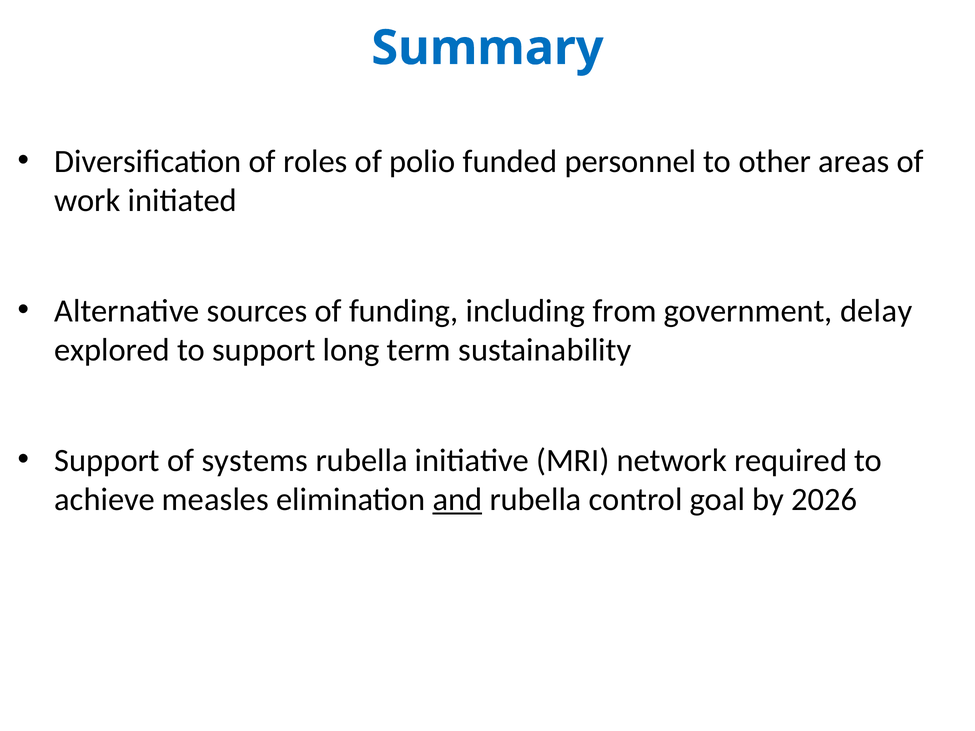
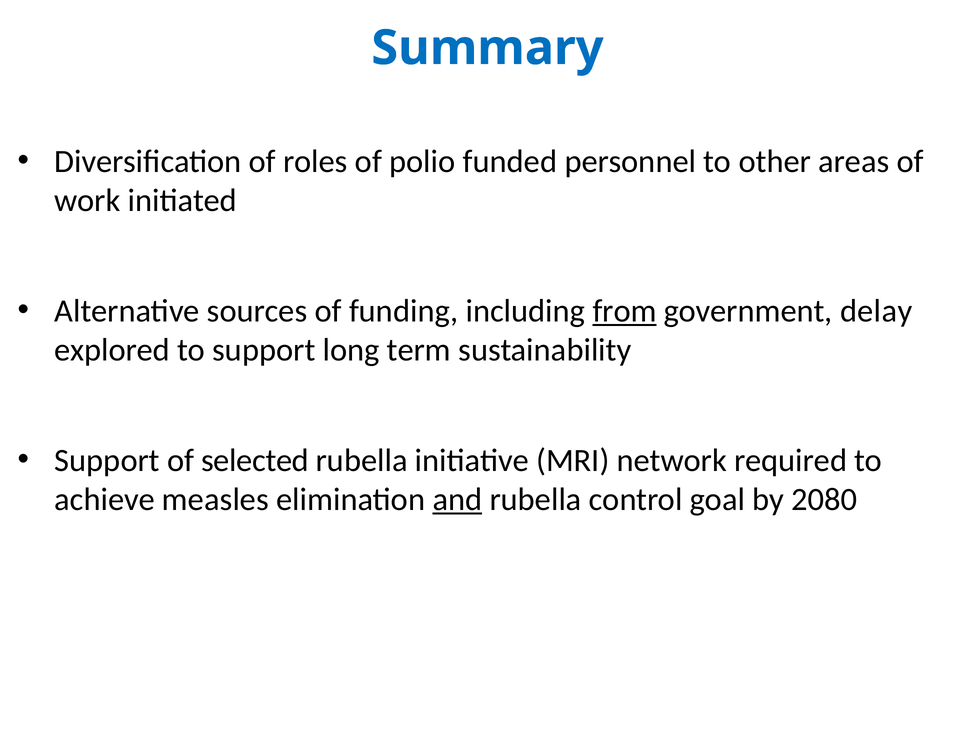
from underline: none -> present
systems: systems -> selected
2026: 2026 -> 2080
